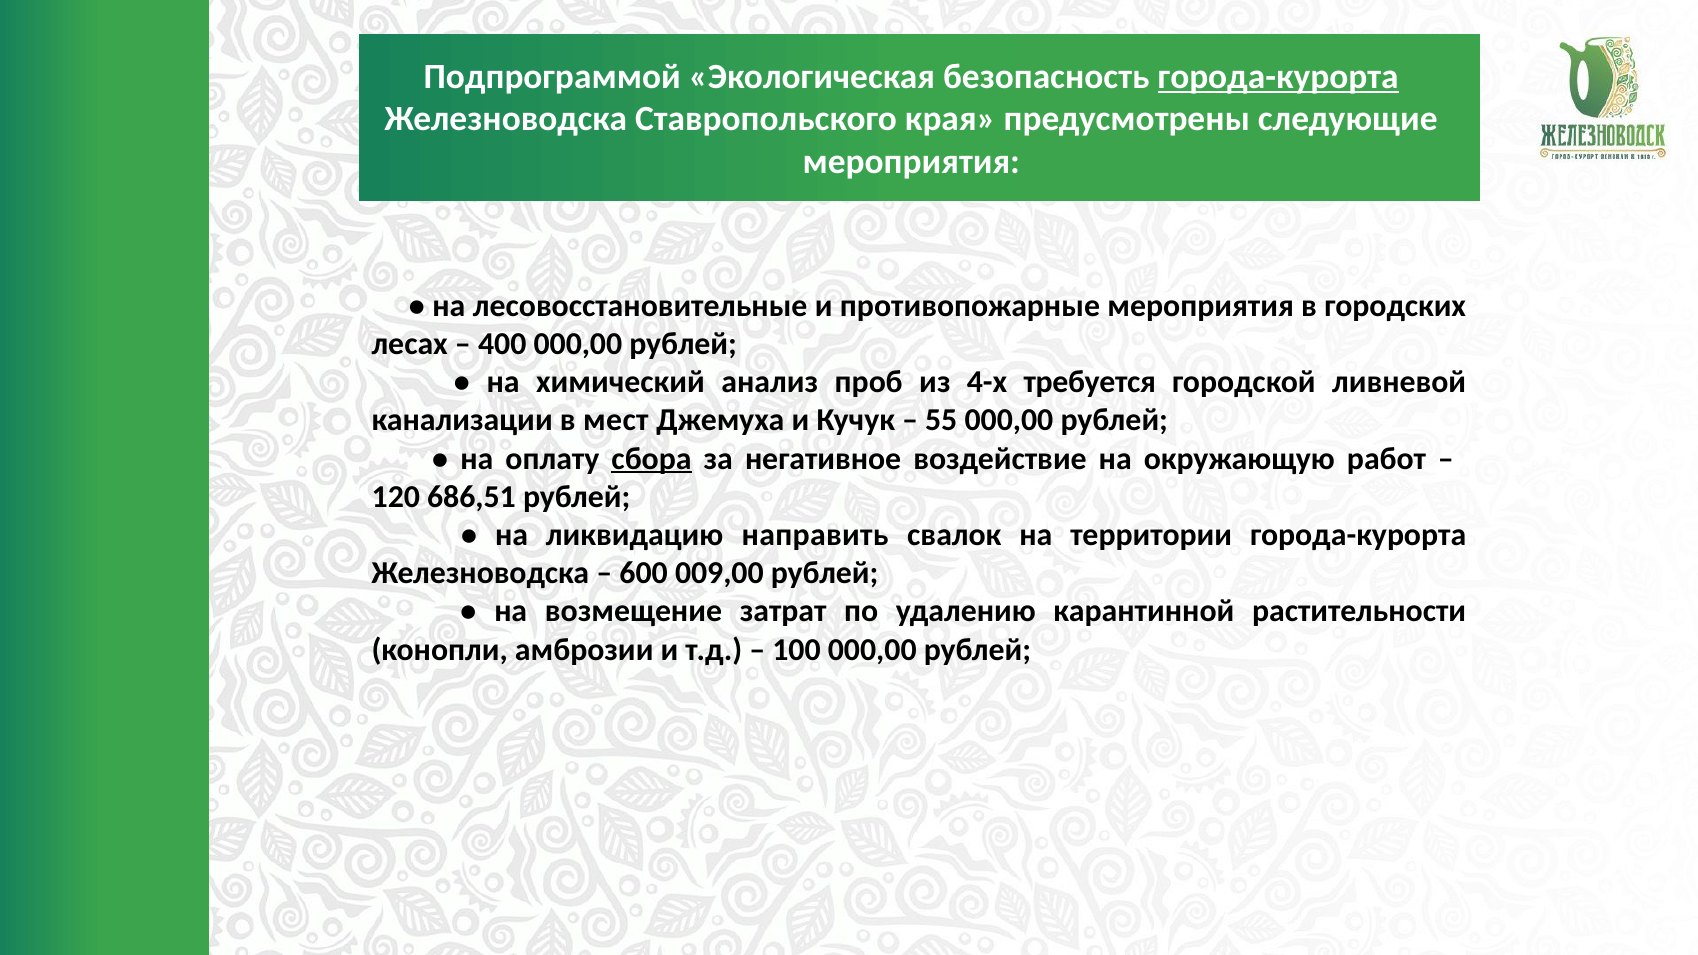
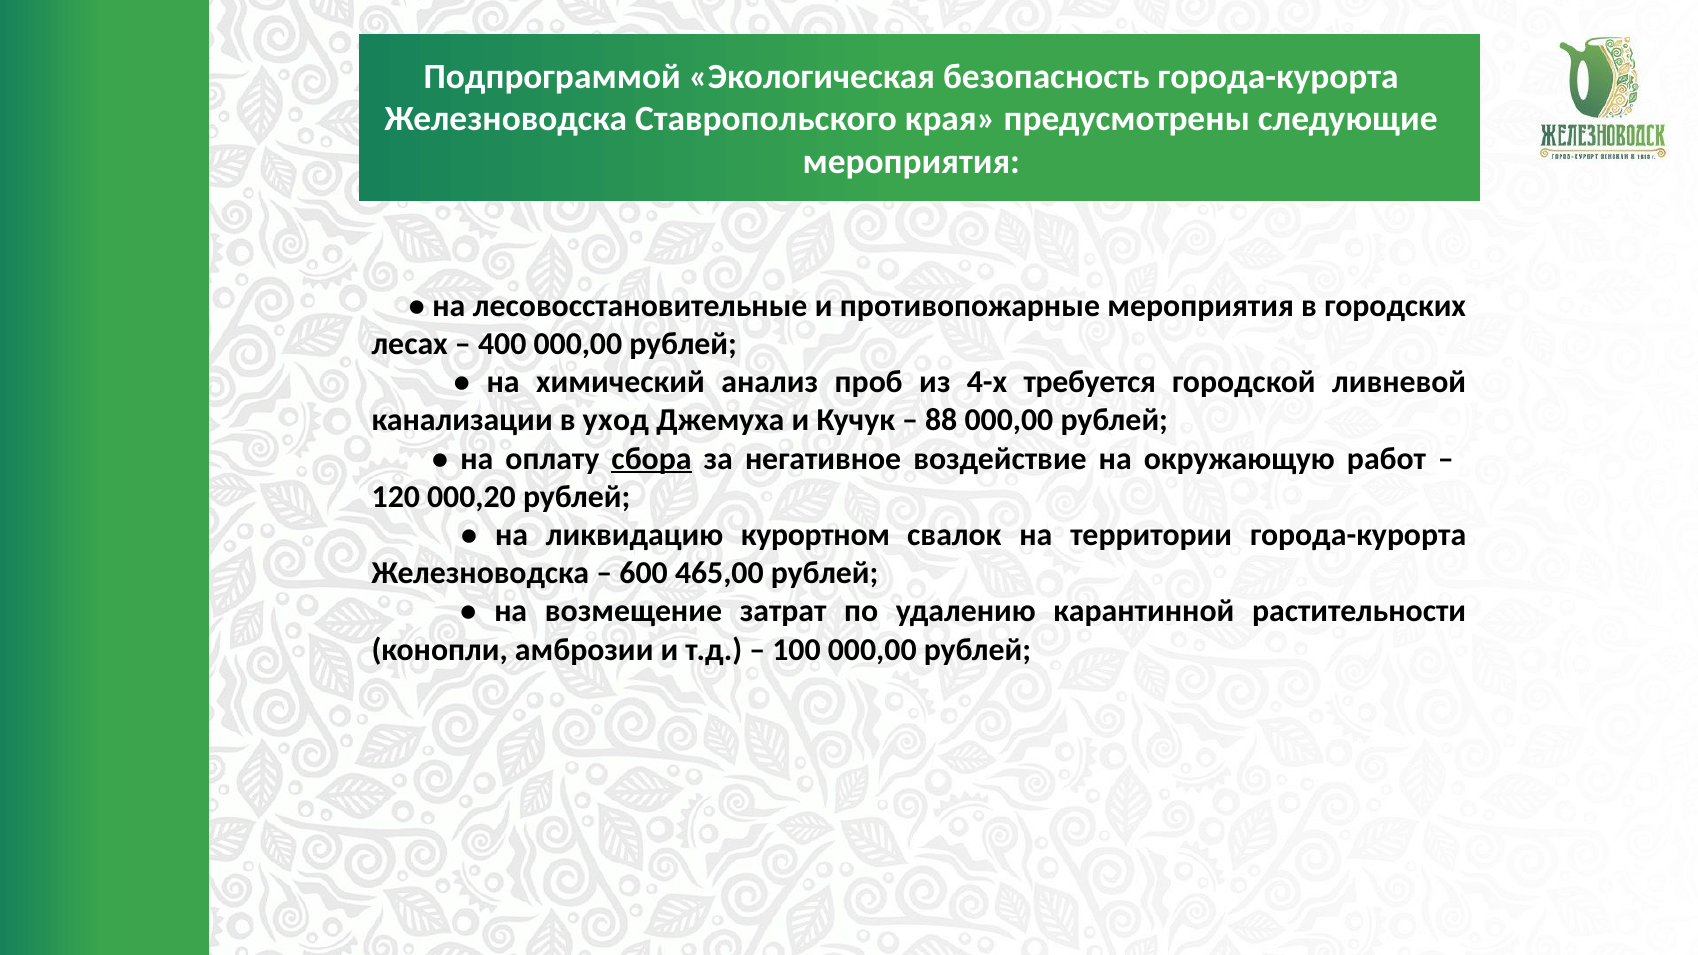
города-курорта at (1278, 76) underline: present -> none
мест: мест -> уход
55: 55 -> 88
686,51: 686,51 -> 000,20
направить: направить -> курортном
009,00: 009,00 -> 465,00
